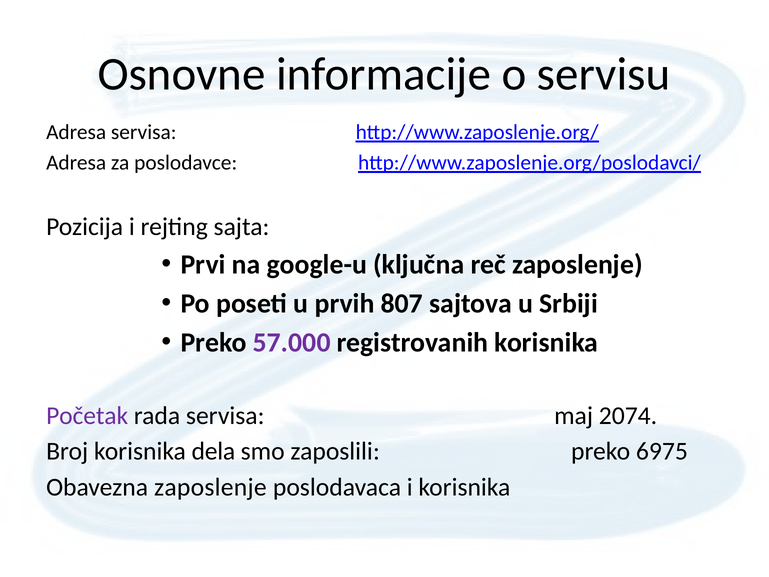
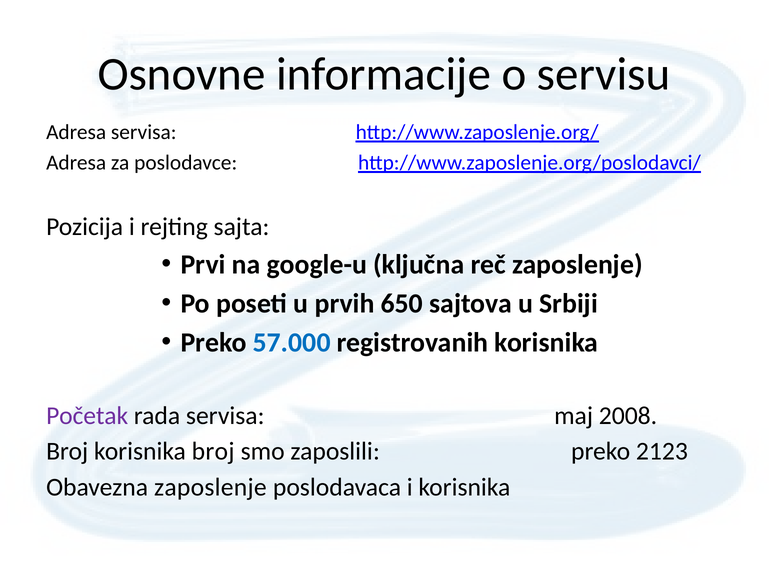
807: 807 -> 650
57.000 colour: purple -> blue
2074: 2074 -> 2008
korisnika dela: dela -> broj
6975: 6975 -> 2123
